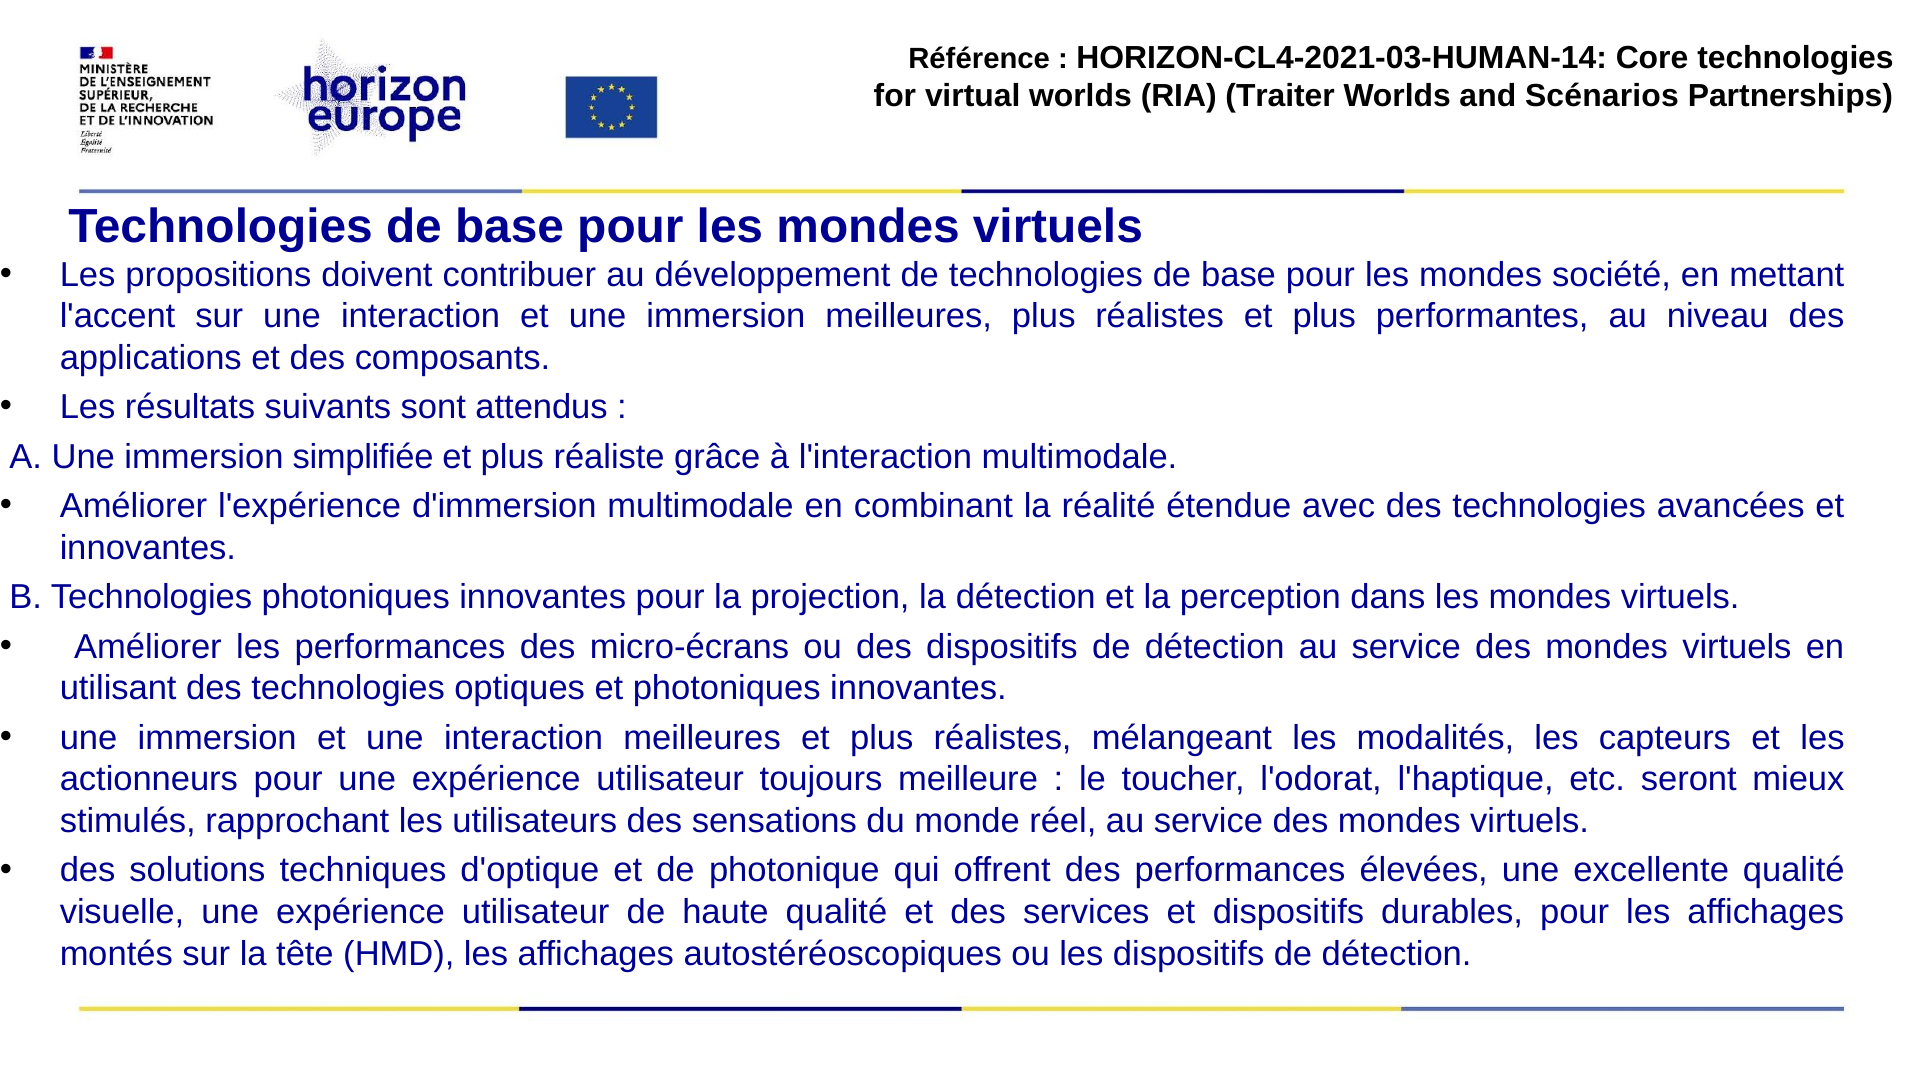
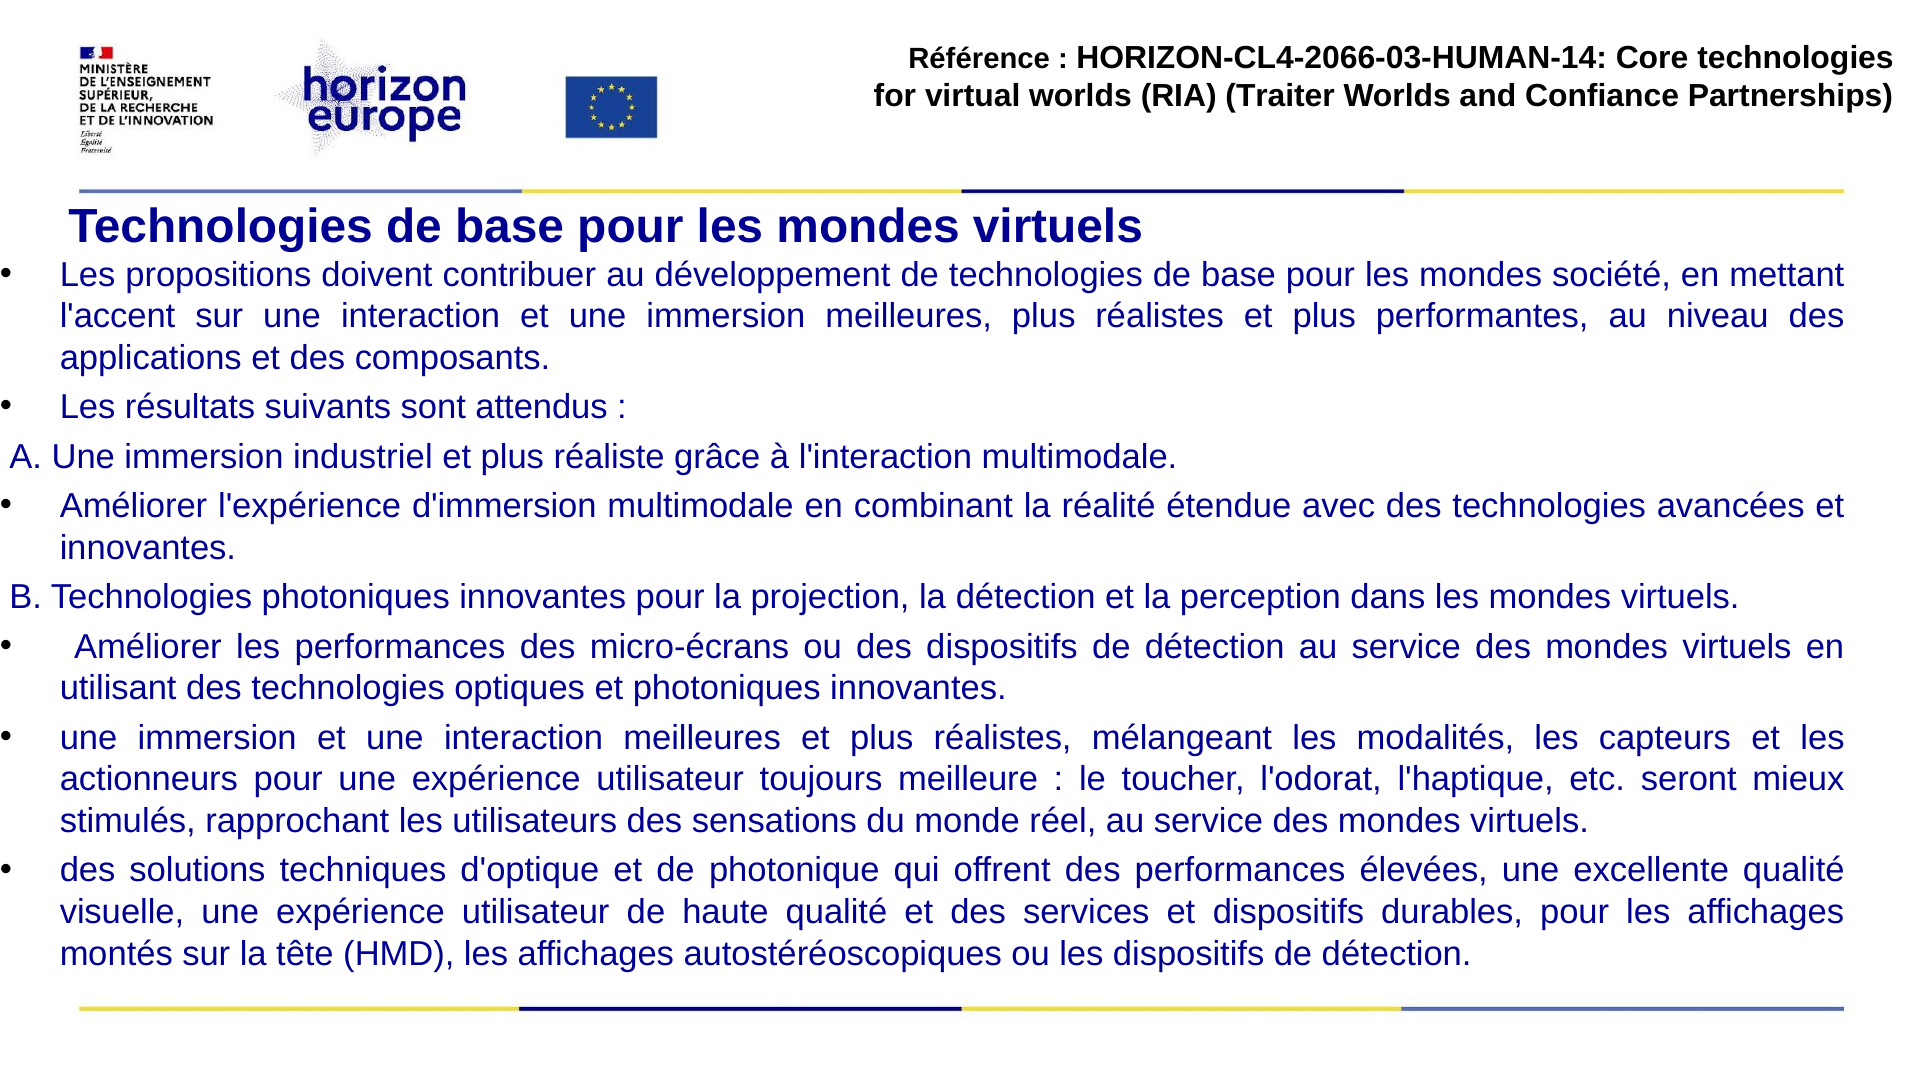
HORIZON-CL4-2021-03-HUMAN-14: HORIZON-CL4-2021-03-HUMAN-14 -> HORIZON-CL4-2066-03-HUMAN-14
Scénarios: Scénarios -> Confiance
simplifiée: simplifiée -> industriel
